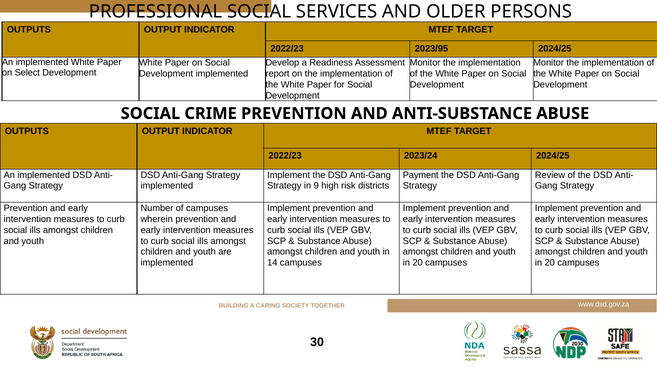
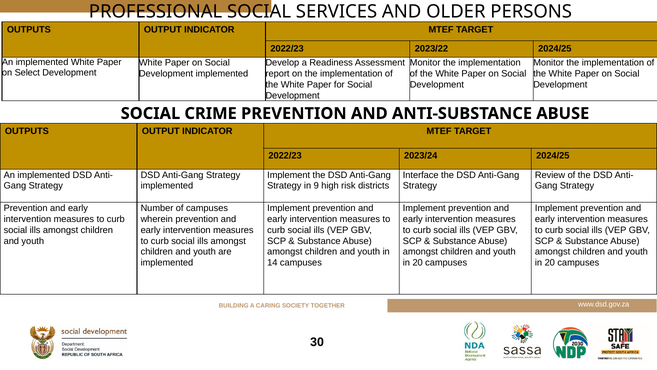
2023/95: 2023/95 -> 2023/22
Payment: Payment -> Interface
